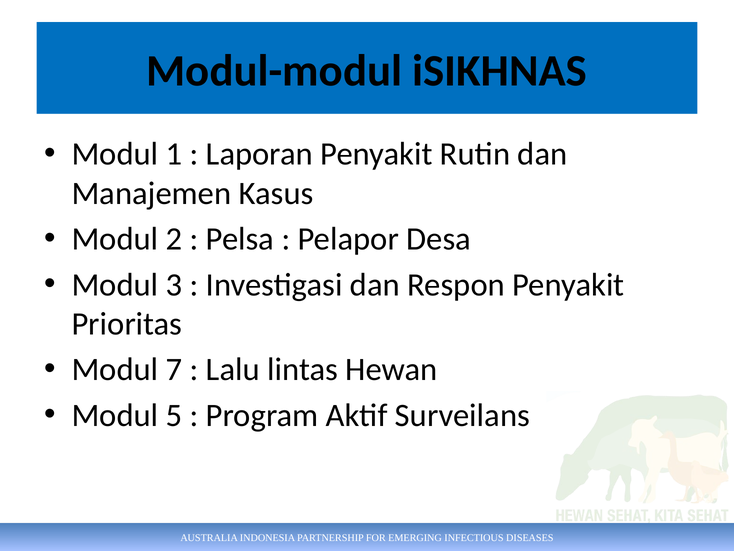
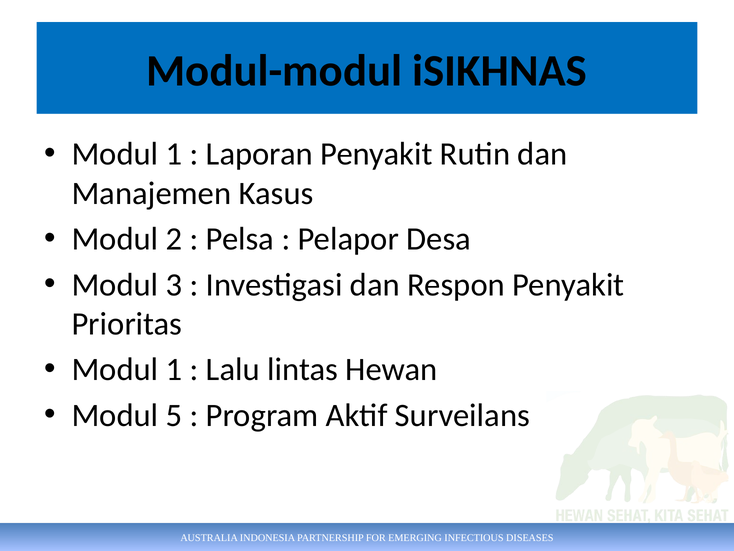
7 at (174, 369): 7 -> 1
